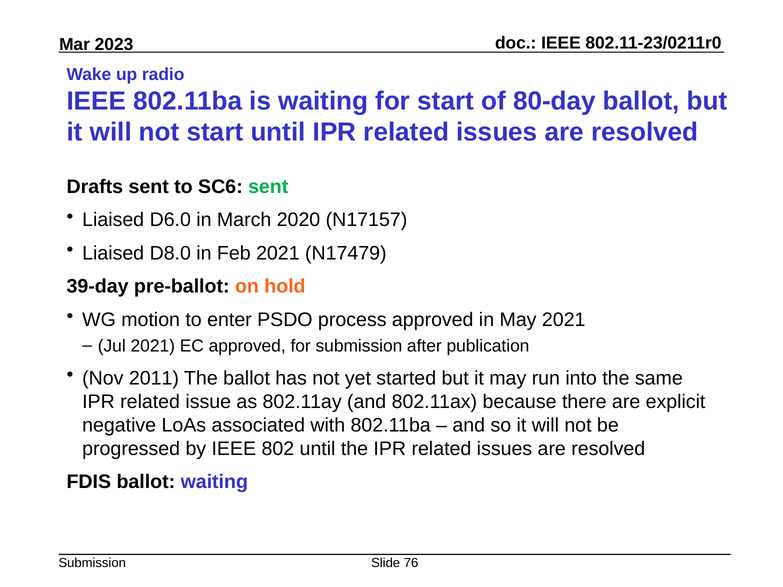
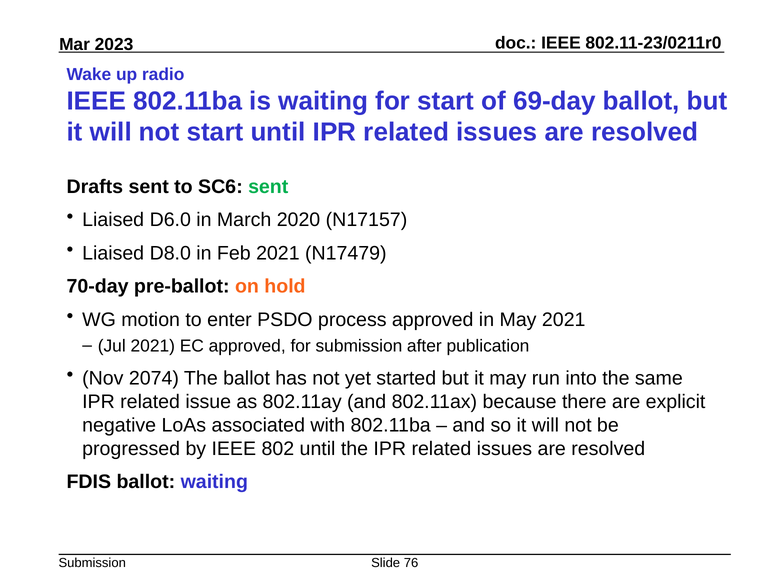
80-day: 80-day -> 69-day
39-day: 39-day -> 70-day
2011: 2011 -> 2074
